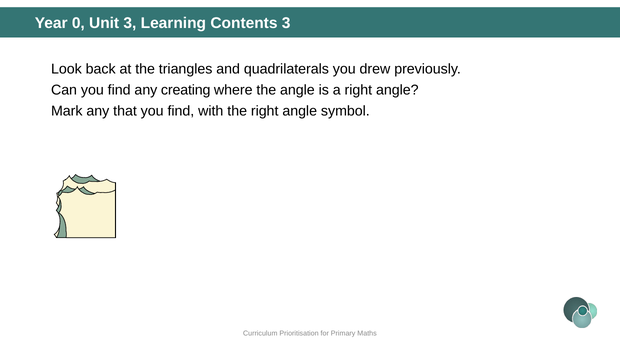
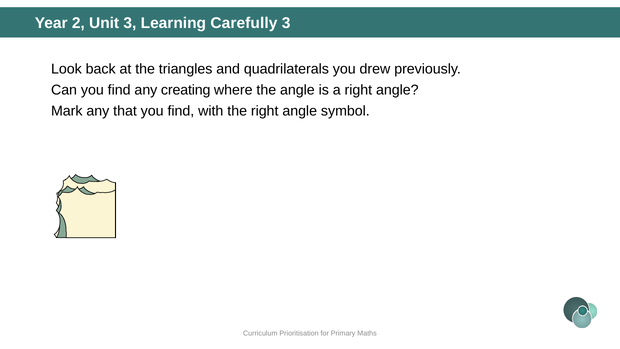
0: 0 -> 2
Contents: Contents -> Carefully
